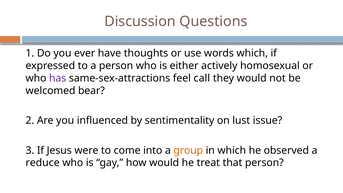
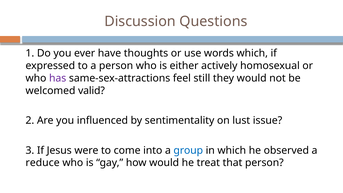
call: call -> still
bear: bear -> valid
group colour: orange -> blue
